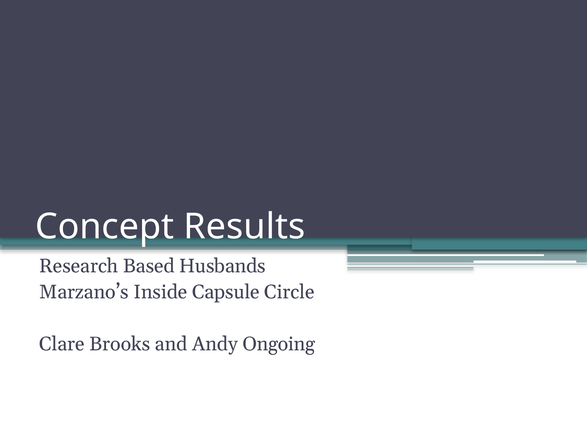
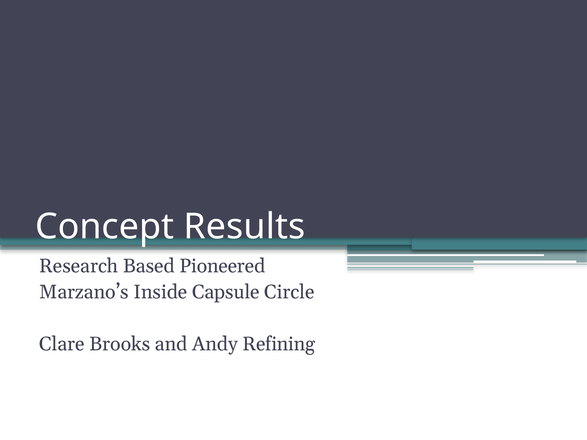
Husbands: Husbands -> Pioneered
Ongoing: Ongoing -> Refining
